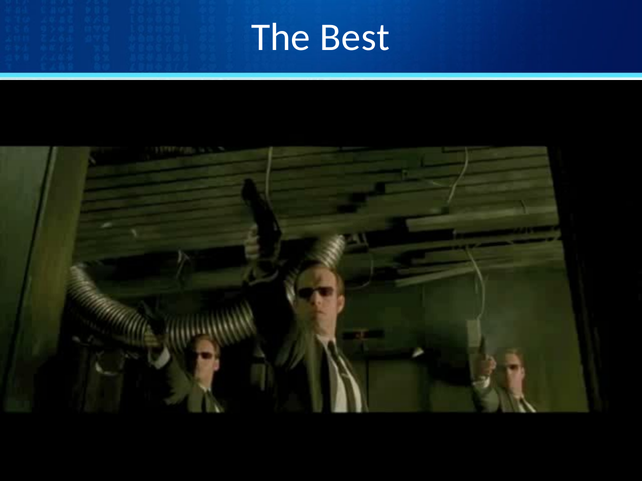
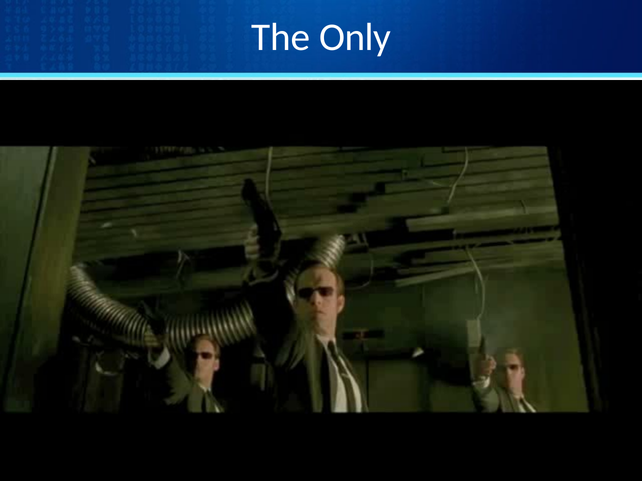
Best: Best -> Only
